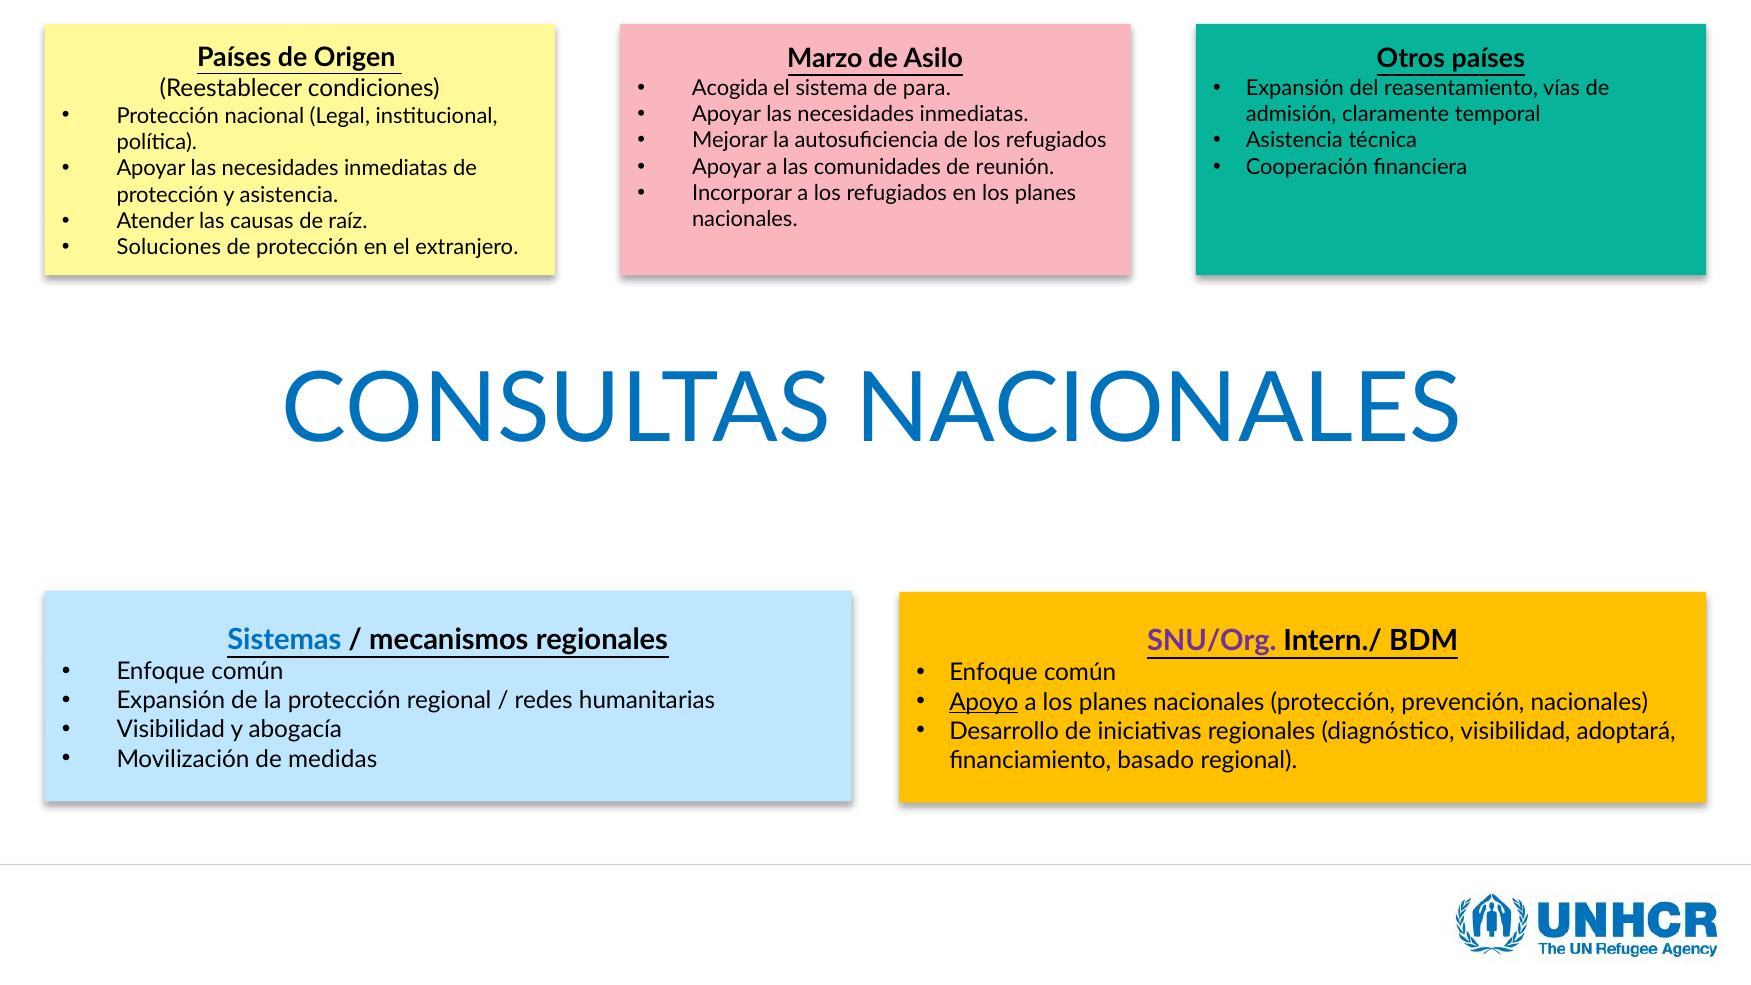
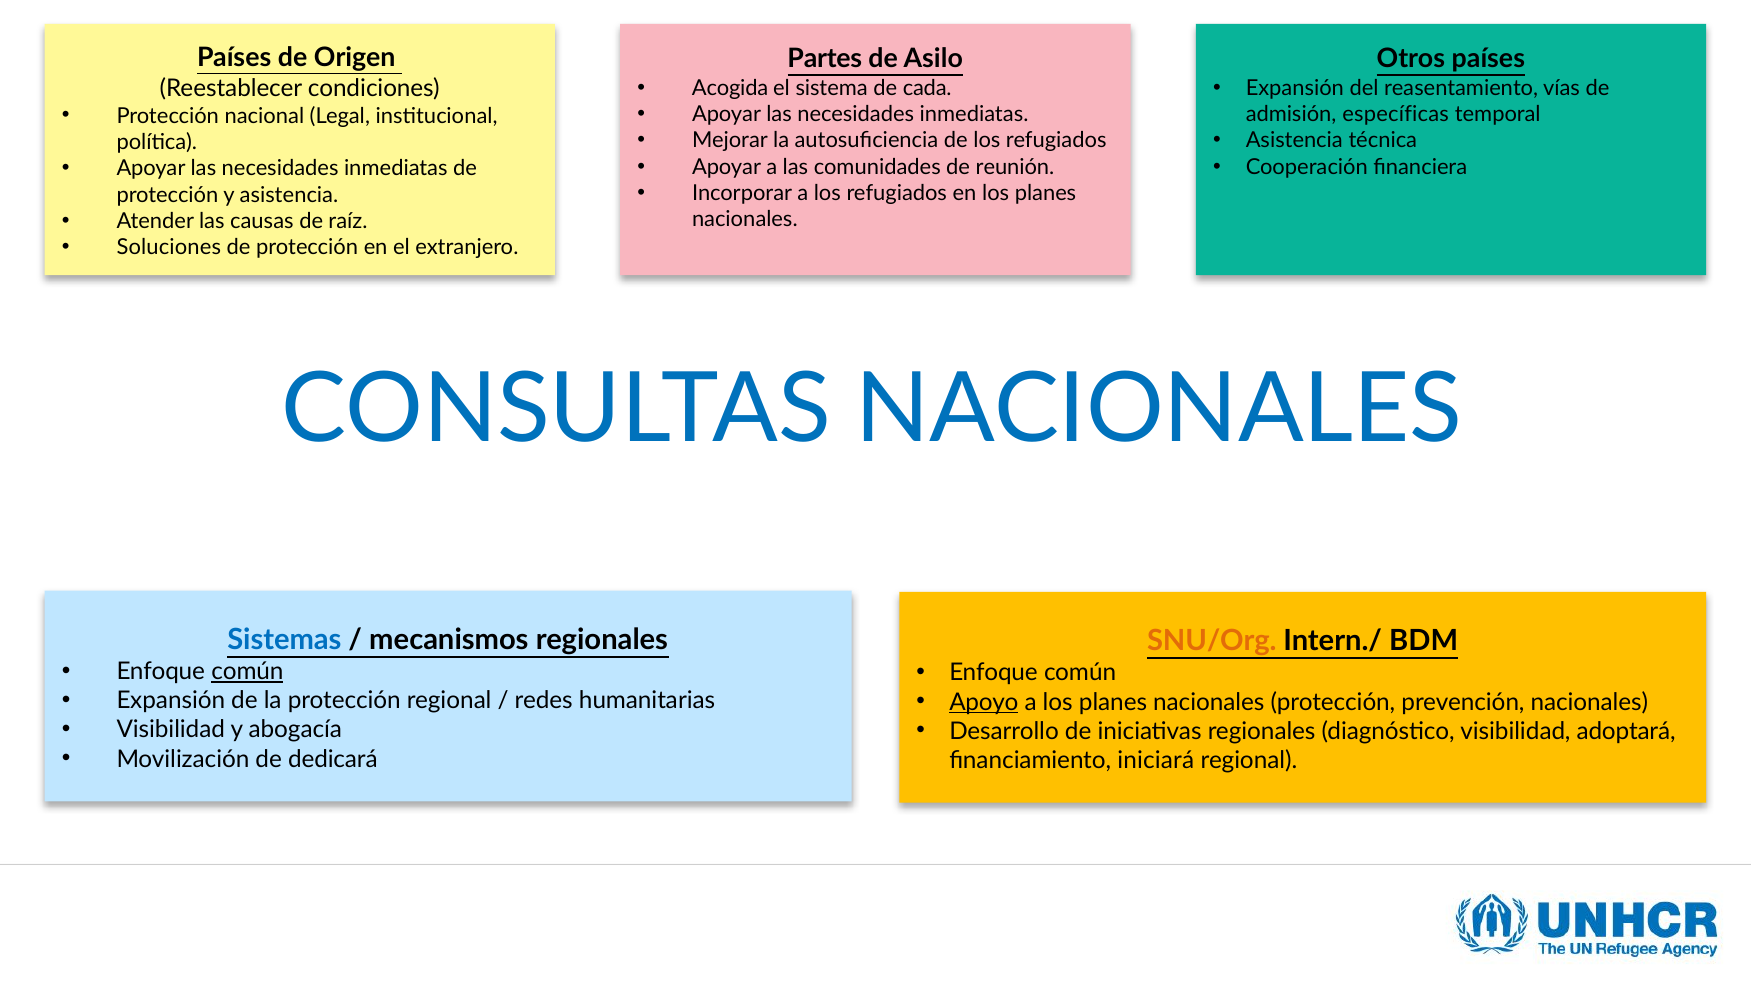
Marzo: Marzo -> Partes
para: para -> cada
claramente: claramente -> específicas
SNU/Org colour: purple -> orange
común at (247, 671) underline: none -> present
medidas: medidas -> dedicará
basado: basado -> iniciará
